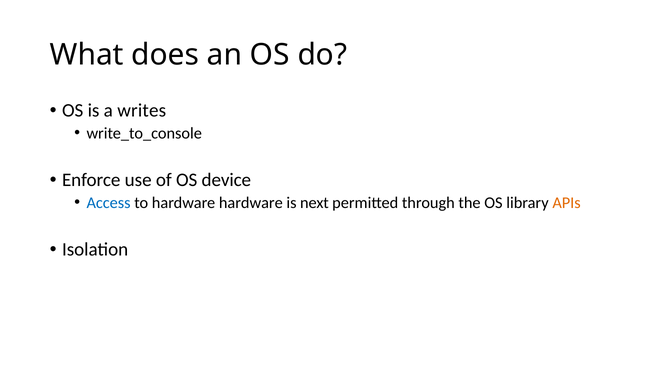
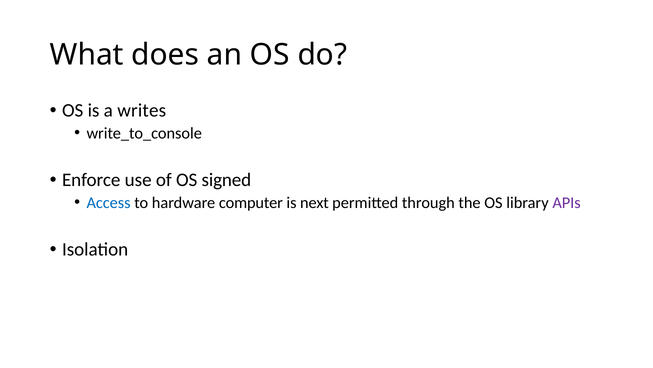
device: device -> signed
hardware hardware: hardware -> computer
APIs colour: orange -> purple
